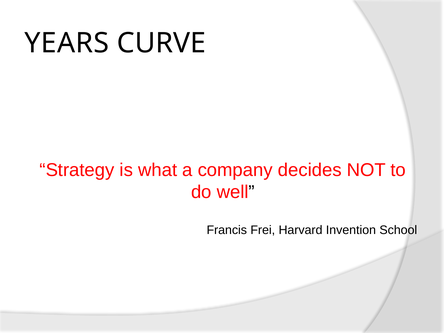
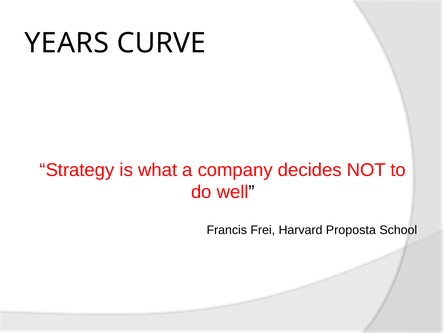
Invention: Invention -> Proposta
